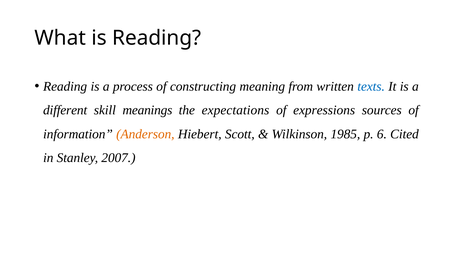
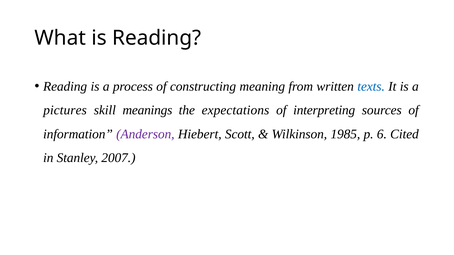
different: different -> pictures
expressions: expressions -> interpreting
Anderson colour: orange -> purple
